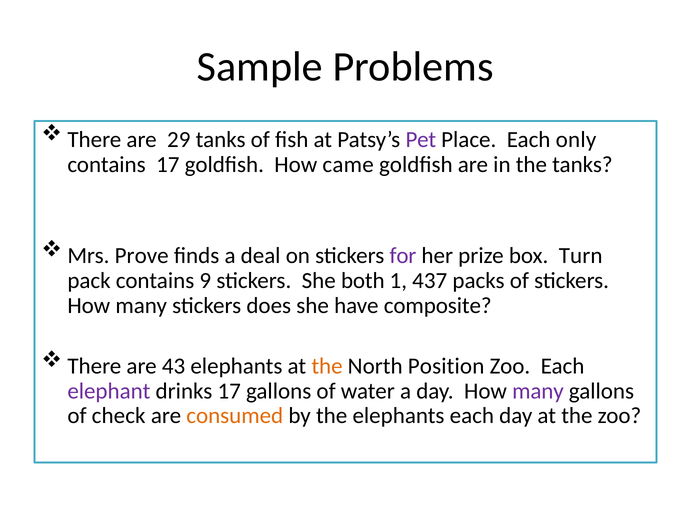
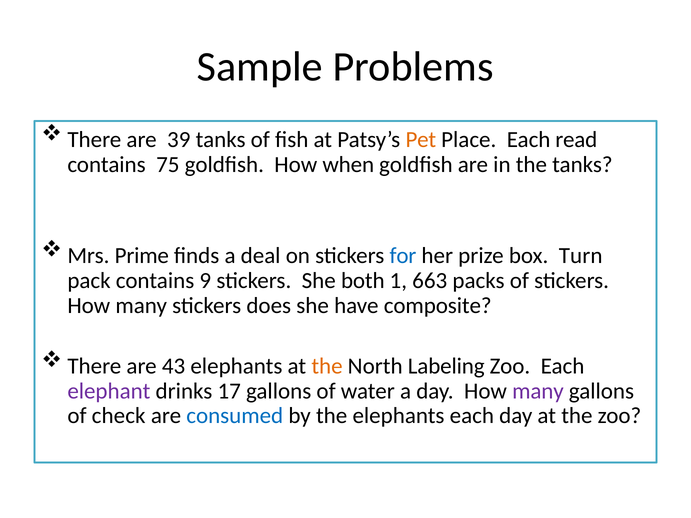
29: 29 -> 39
Pet colour: purple -> orange
only: only -> read
contains 17: 17 -> 75
came: came -> when
Prove: Prove -> Prime
for colour: purple -> blue
437: 437 -> 663
Position: Position -> Labeling
consumed colour: orange -> blue
